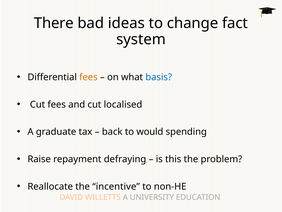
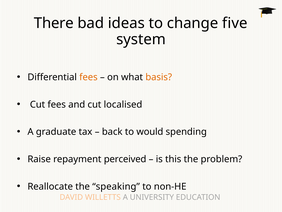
fact: fact -> five
basis colour: blue -> orange
defraying: defraying -> perceived
incentive: incentive -> speaking
